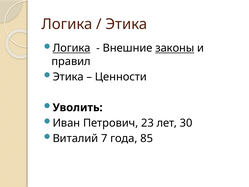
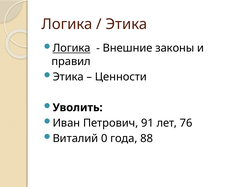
законы underline: present -> none
23: 23 -> 91
30: 30 -> 76
7: 7 -> 0
85: 85 -> 88
